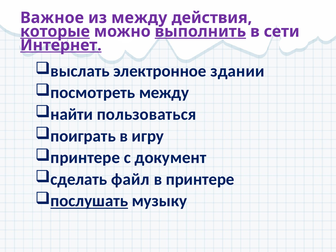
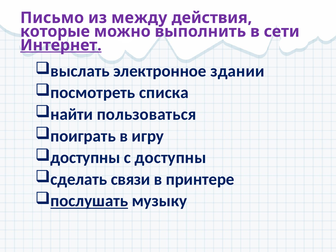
Важное: Важное -> Письмо
которые underline: present -> none
выполнить underline: present -> none
посмотреть между: между -> списка
принтере at (85, 158): принтере -> доступны
с документ: документ -> доступны
файл: файл -> связи
